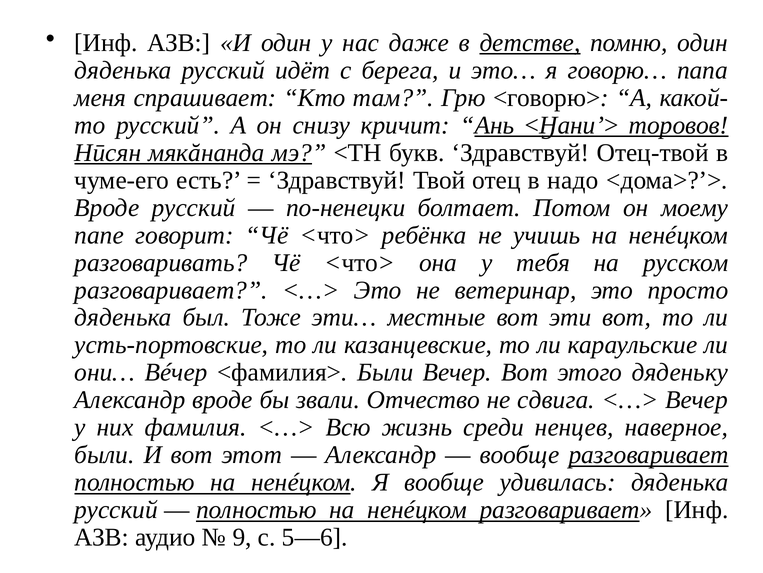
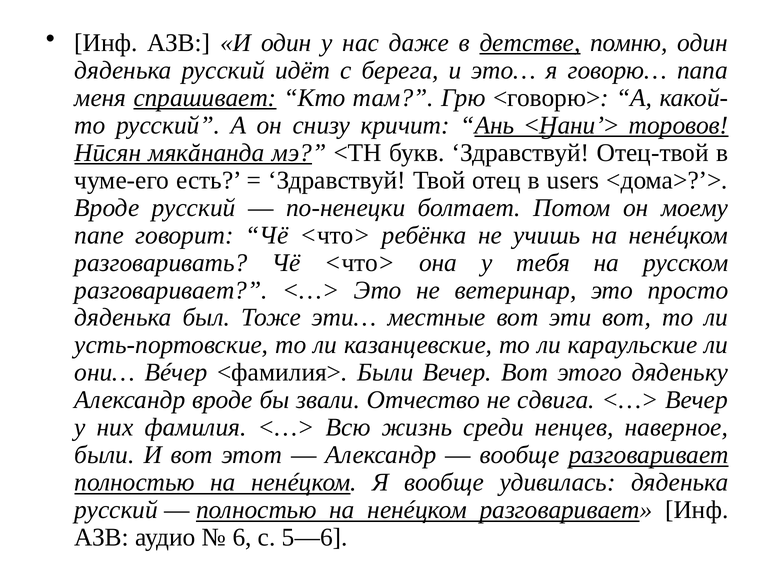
спрашивает underline: none -> present
надо: надо -> users
9: 9 -> 6
